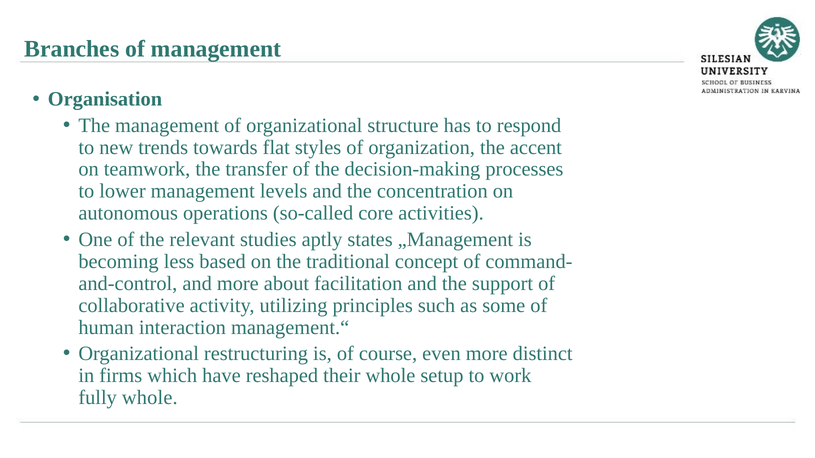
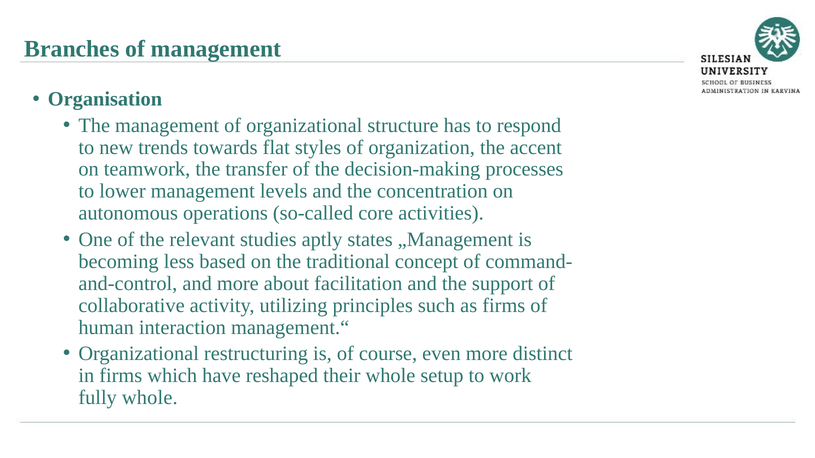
as some: some -> firms
